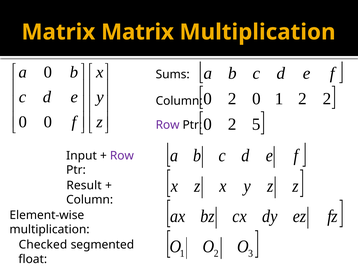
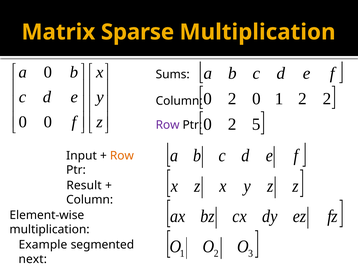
Matrix Matrix: Matrix -> Sparse
Row at (122, 156) colour: purple -> orange
Checked: Checked -> Example
float: float -> next
